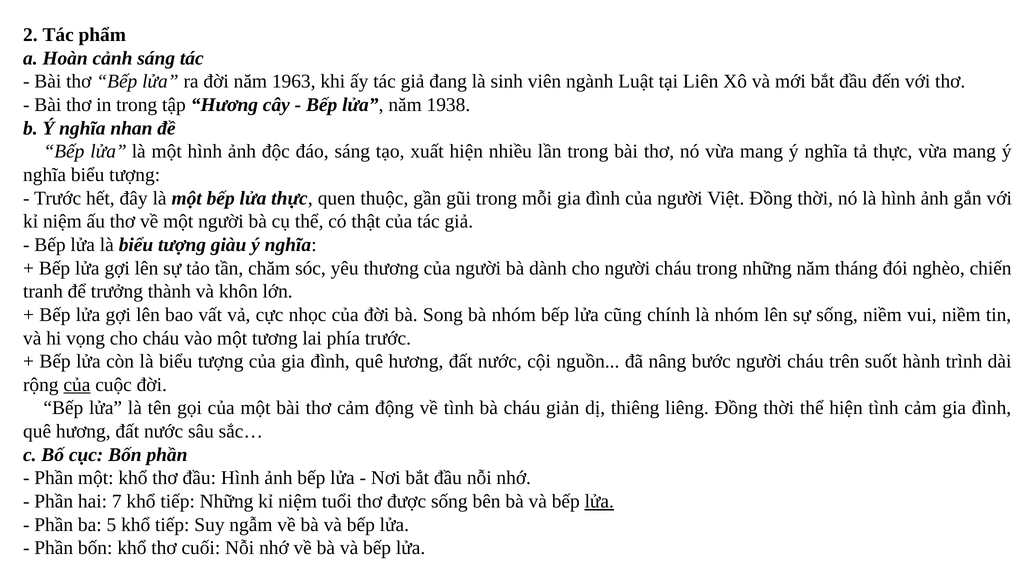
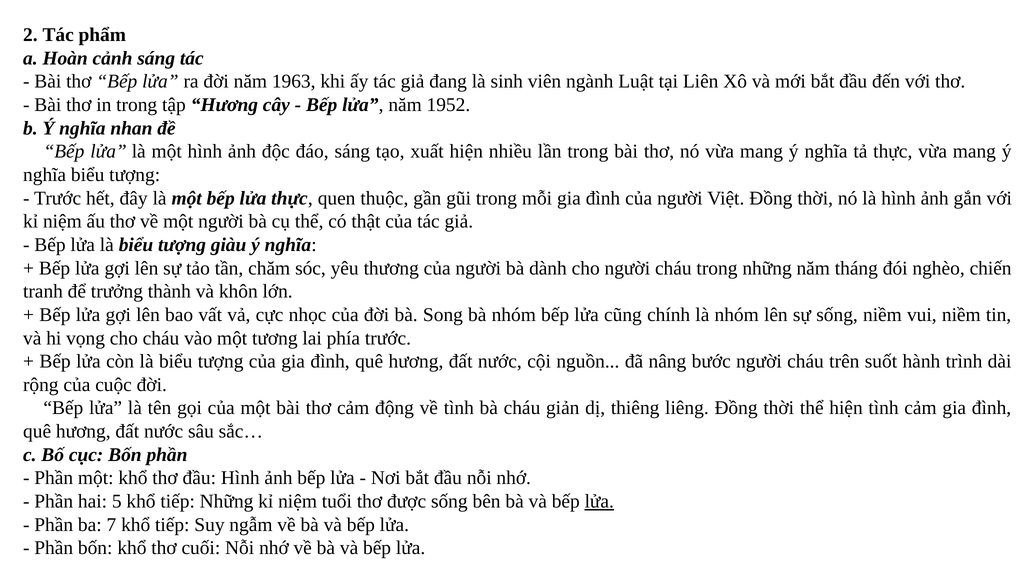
1938: 1938 -> 1952
của at (77, 385) underline: present -> none
7: 7 -> 5
5: 5 -> 7
